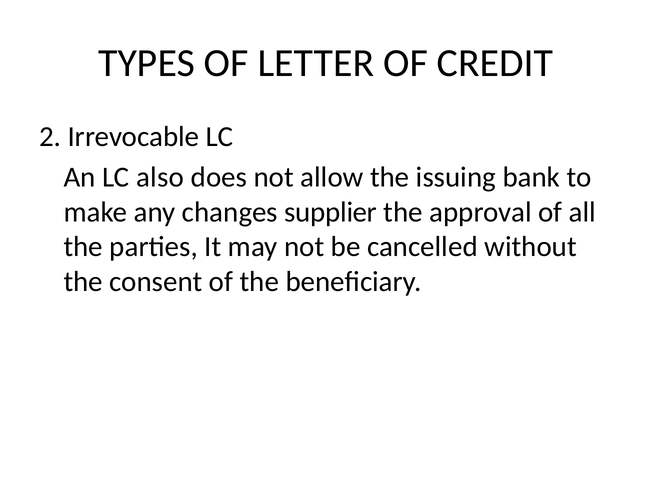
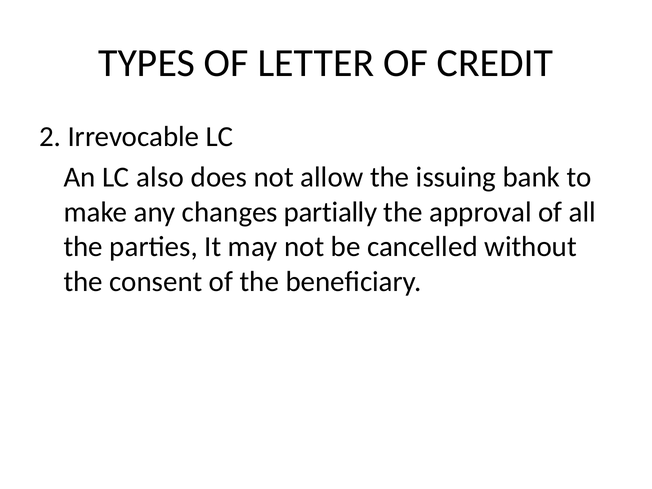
supplier: supplier -> partially
